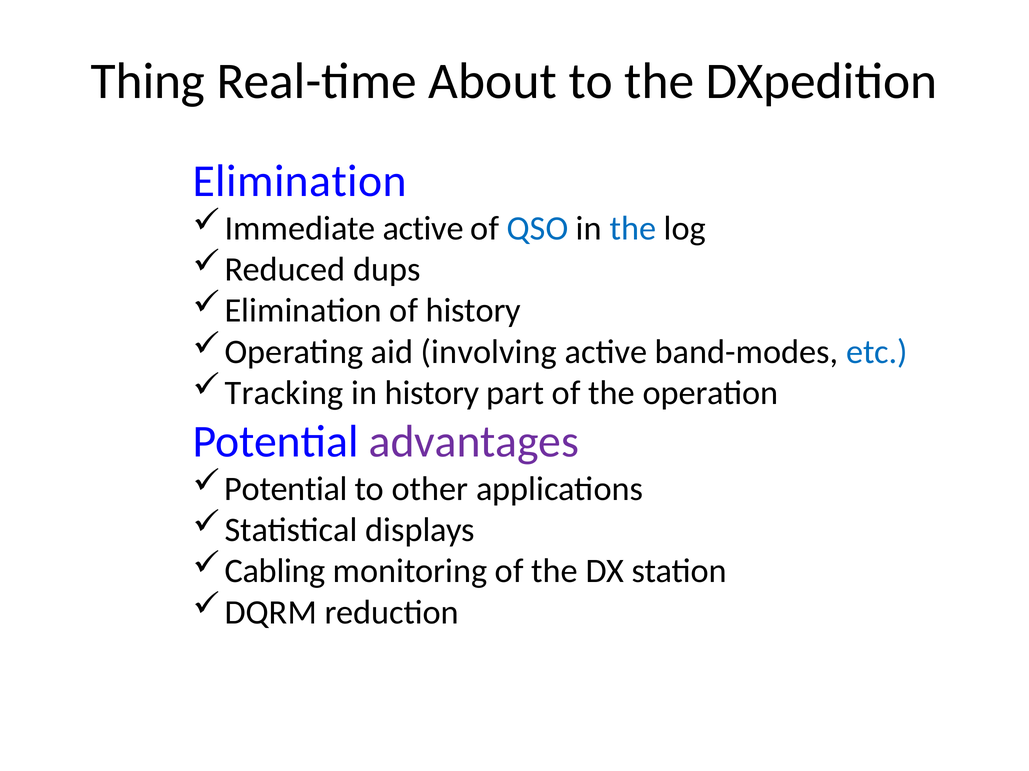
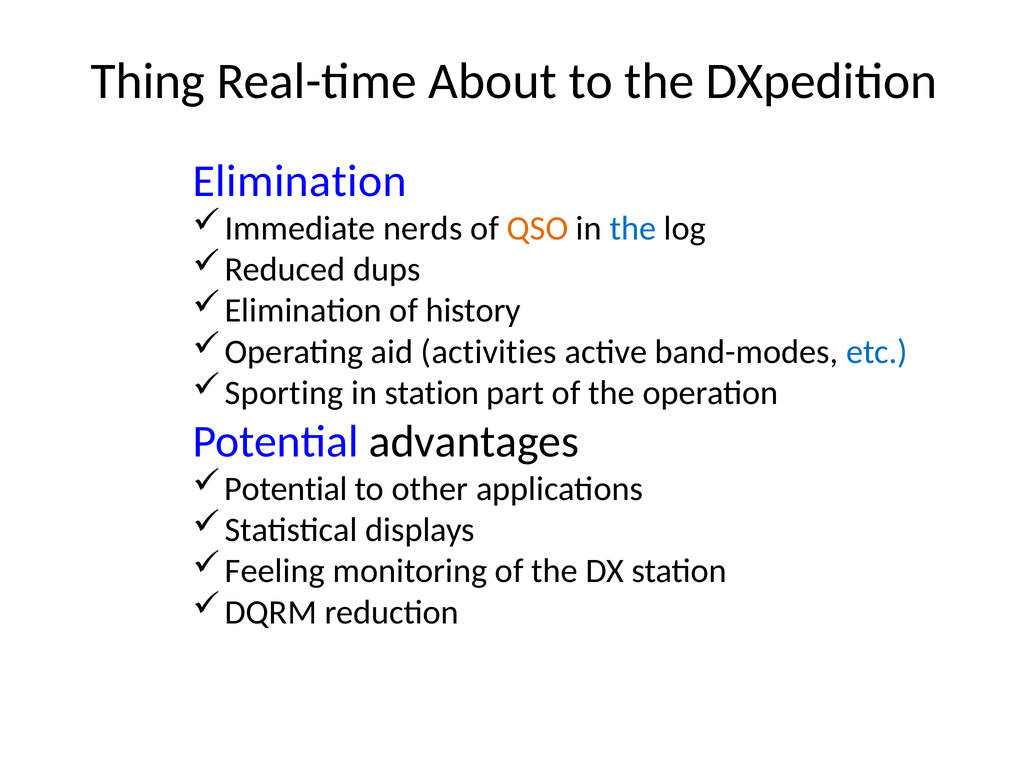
Immediate active: active -> nerds
QSO colour: blue -> orange
involving: involving -> activities
Tracking: Tracking -> Sporting
in history: history -> station
advantages colour: purple -> black
Cabling: Cabling -> Feeling
